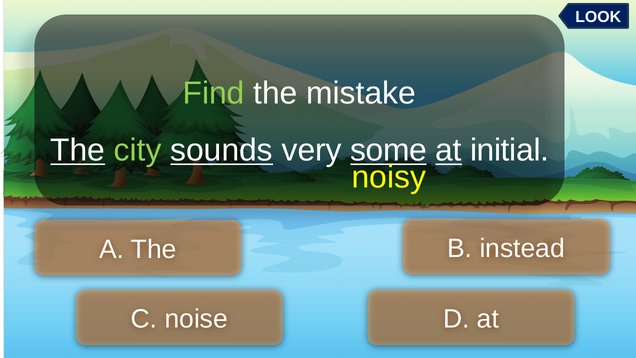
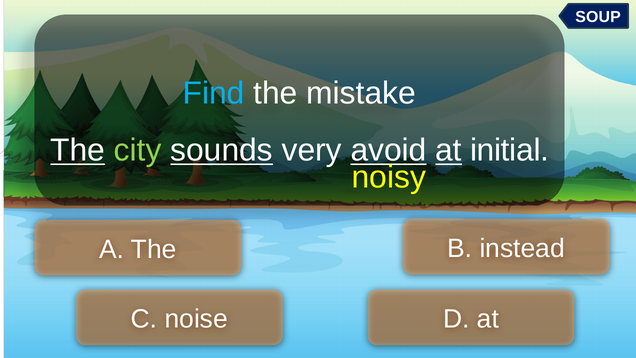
LOOK: LOOK -> SOUP
Find colour: light green -> light blue
some: some -> avoid
